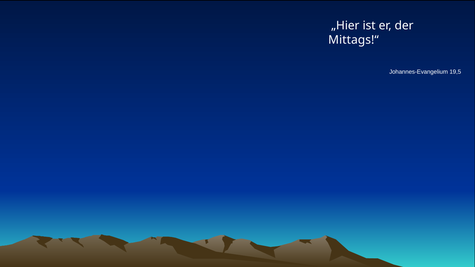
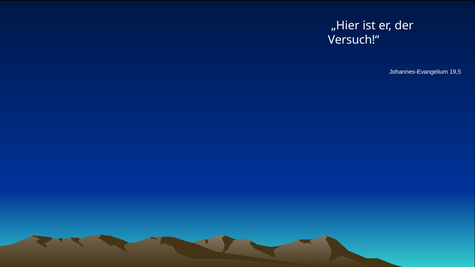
Mittags!“: Mittags!“ -> Versuch!“
